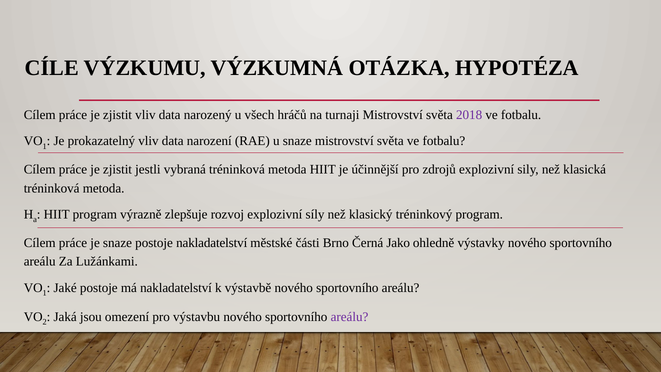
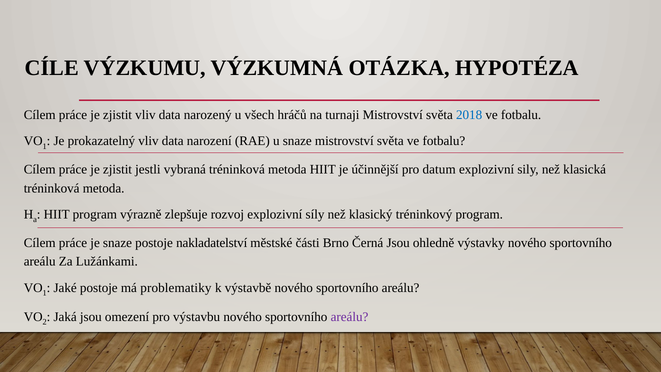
2018 colour: purple -> blue
zdrojů: zdrojů -> datum
Černá Jako: Jako -> Jsou
má nakladatelství: nakladatelství -> problematiky
